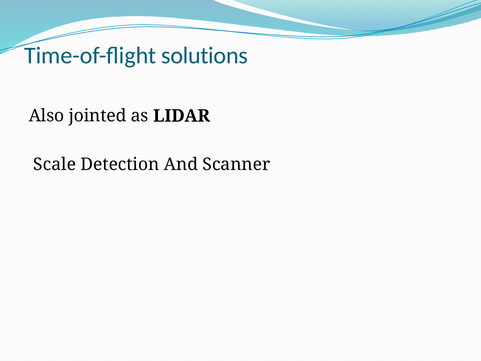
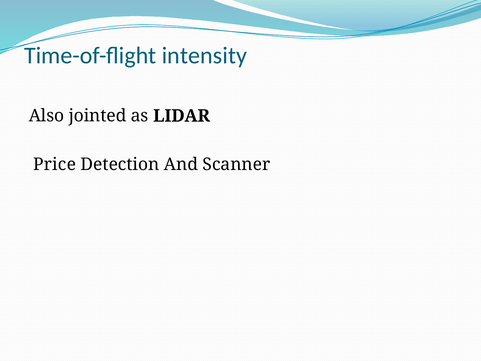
solutions: solutions -> intensity
Scale: Scale -> Price
